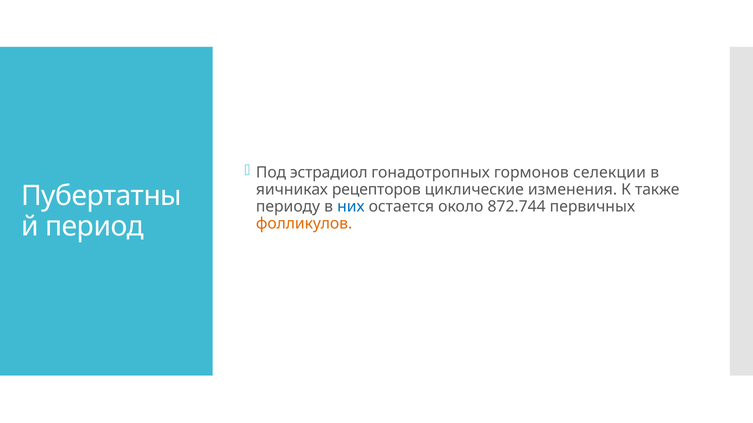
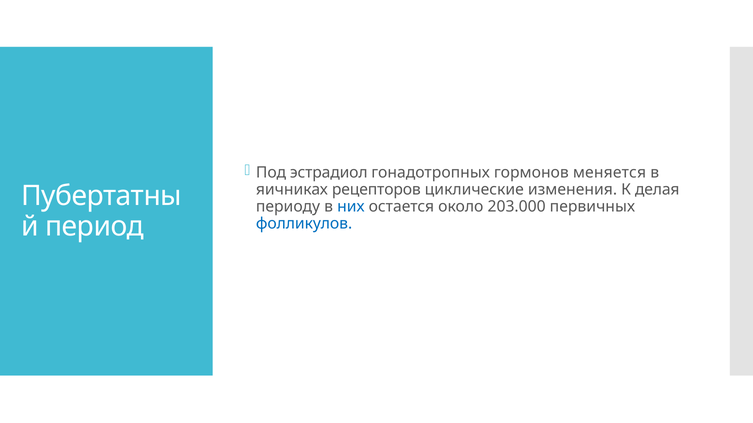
селекции: селекции -> меняется
также: также -> делая
872.744: 872.744 -> 203.000
фолликулов colour: orange -> blue
